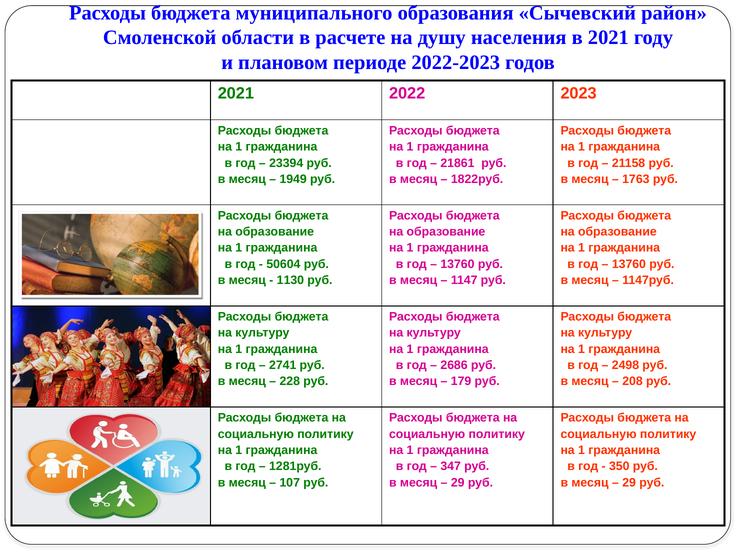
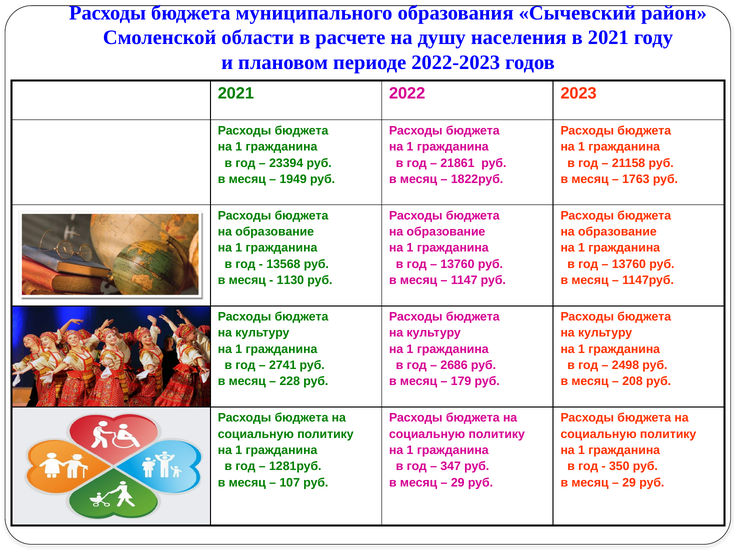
50604: 50604 -> 13568
